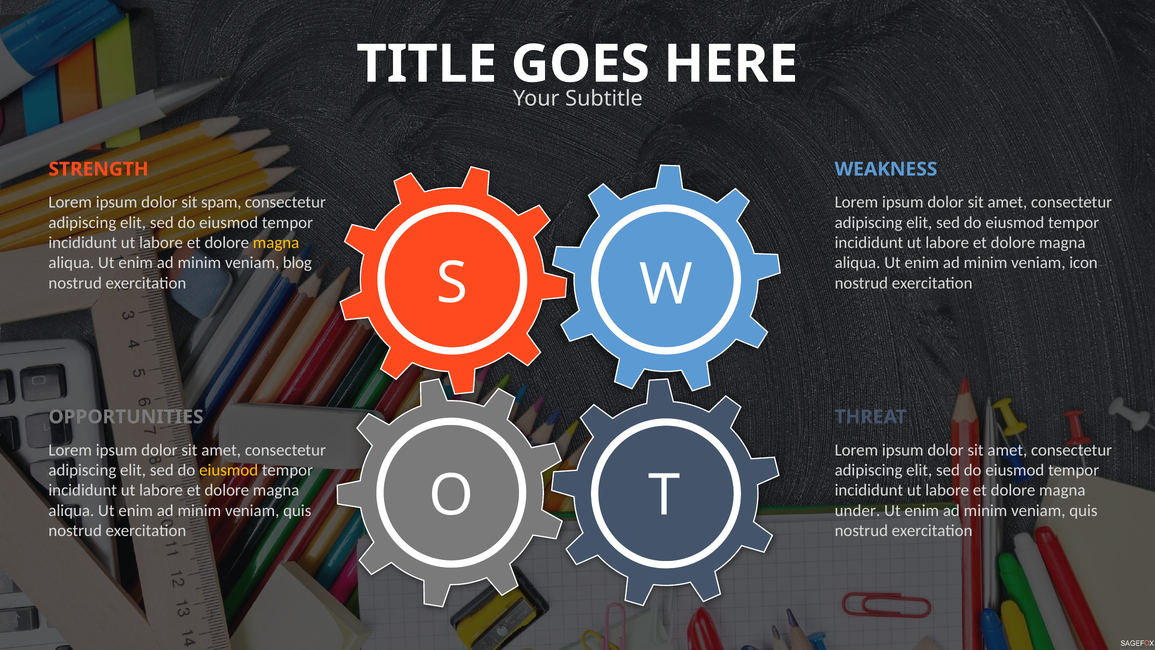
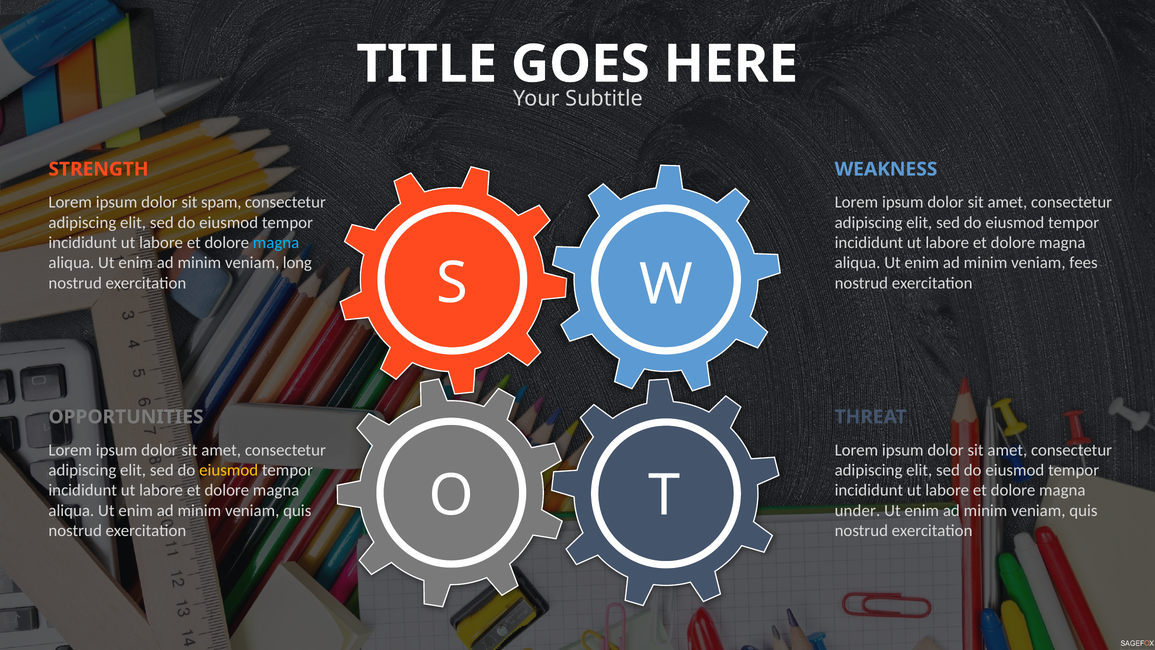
magna at (276, 243) colour: yellow -> light blue
blog: blog -> long
icon: icon -> fees
